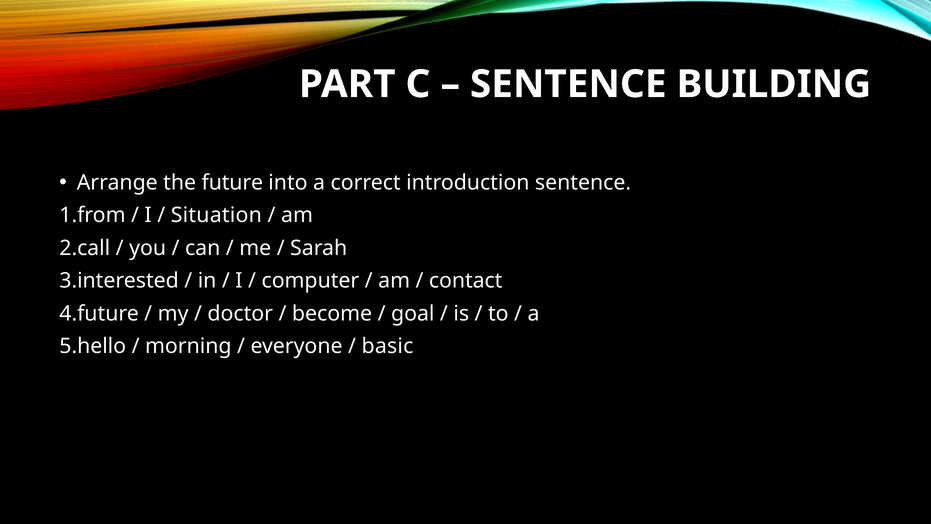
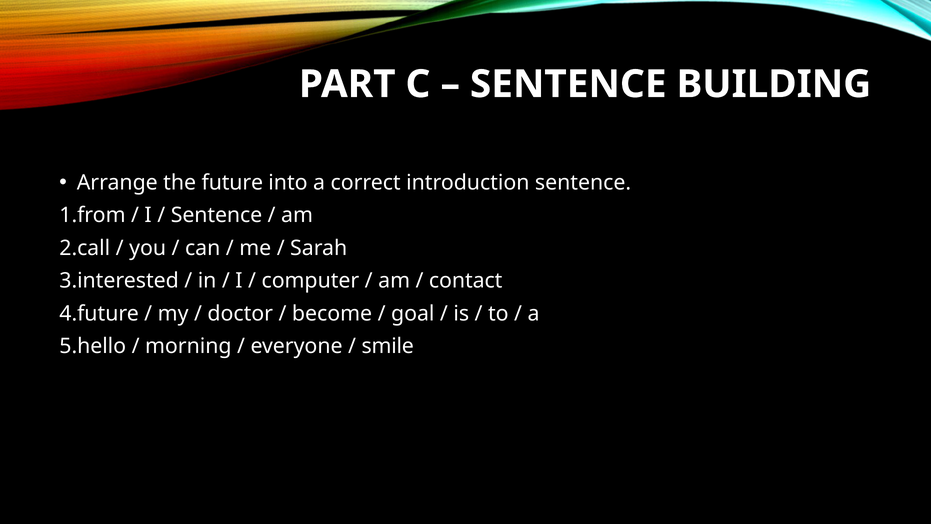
Situation at (216, 215): Situation -> Sentence
basic: basic -> smile
